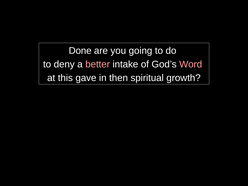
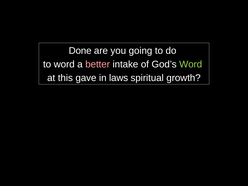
to deny: deny -> word
Word at (191, 64) colour: pink -> light green
then: then -> laws
